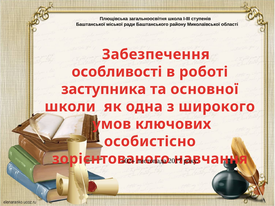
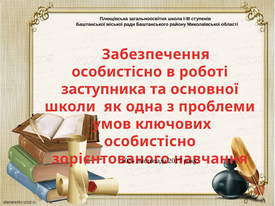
особливості at (117, 72): особливості -> особистісно
широкого: широкого -> проблеми
